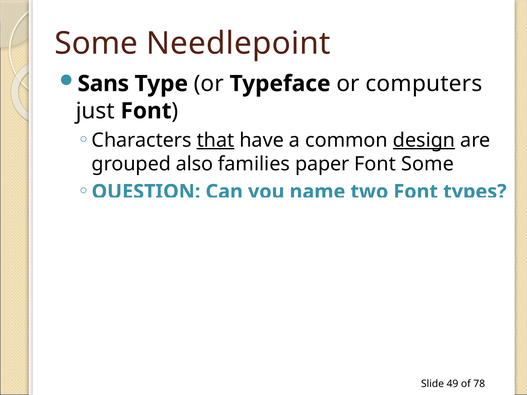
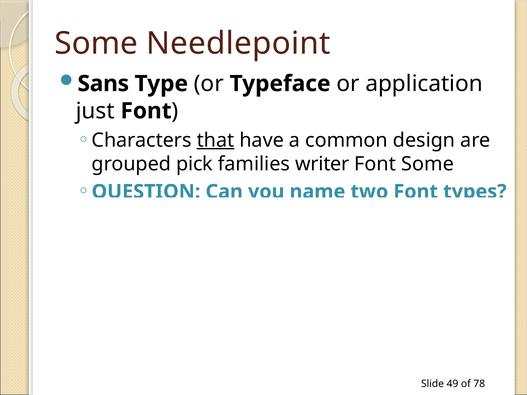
computers: computers -> application
design underline: present -> none
also: also -> pick
paper: paper -> writer
